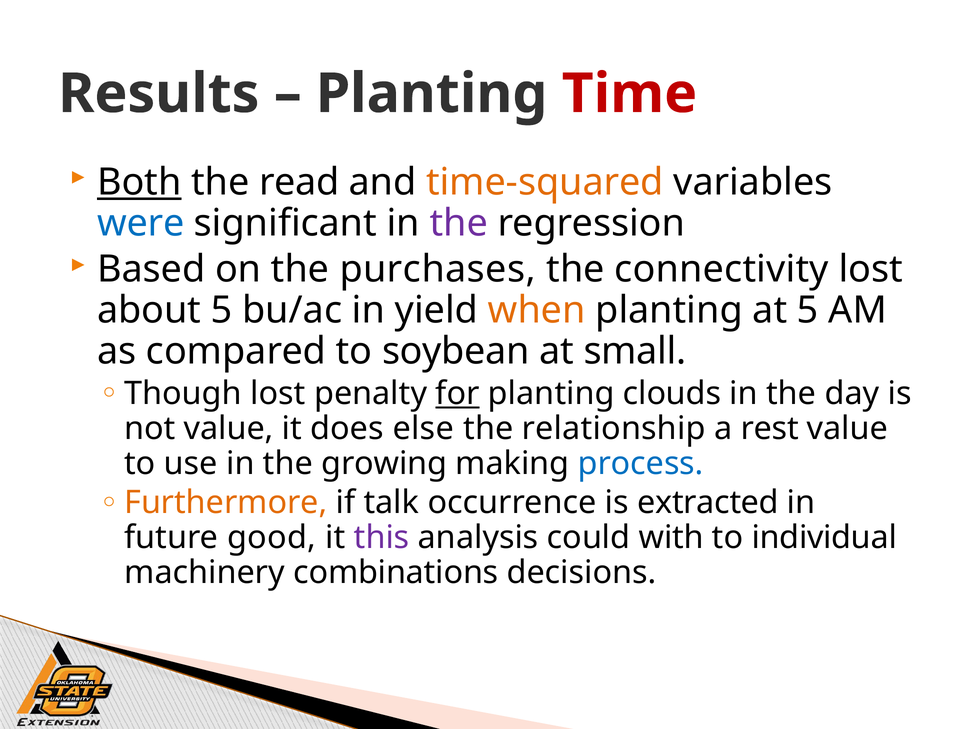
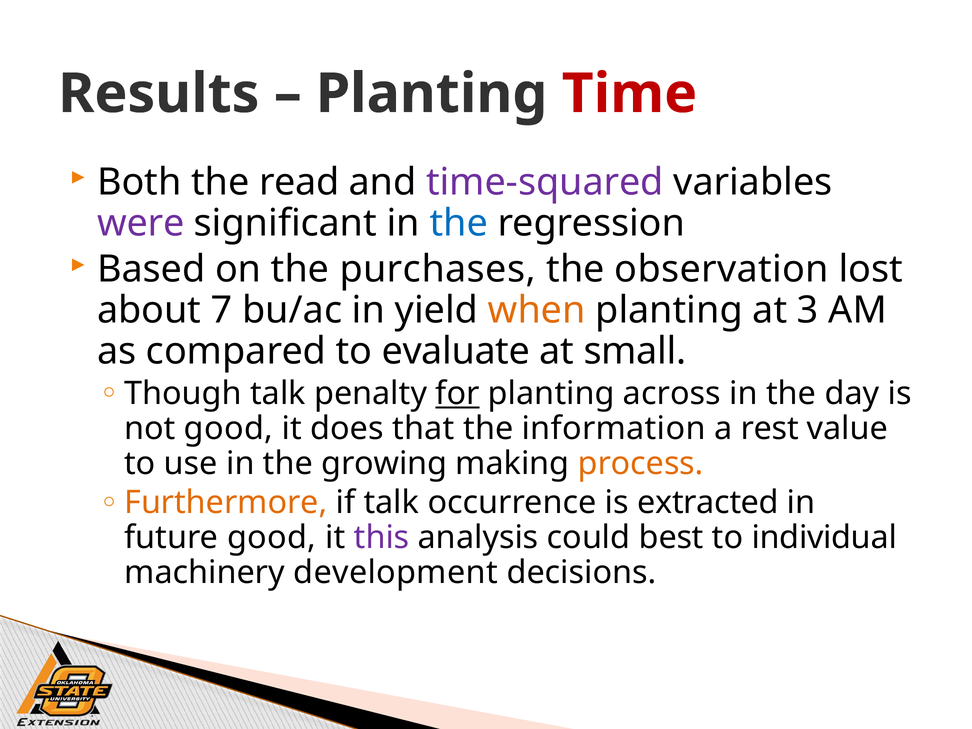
Both underline: present -> none
time-squared colour: orange -> purple
were colour: blue -> purple
the at (459, 223) colour: purple -> blue
connectivity: connectivity -> observation
about 5: 5 -> 7
at 5: 5 -> 3
soybean: soybean -> evaluate
Though lost: lost -> talk
clouds: clouds -> across
not value: value -> good
else: else -> that
relationship: relationship -> information
process colour: blue -> orange
with: with -> best
combinations: combinations -> development
